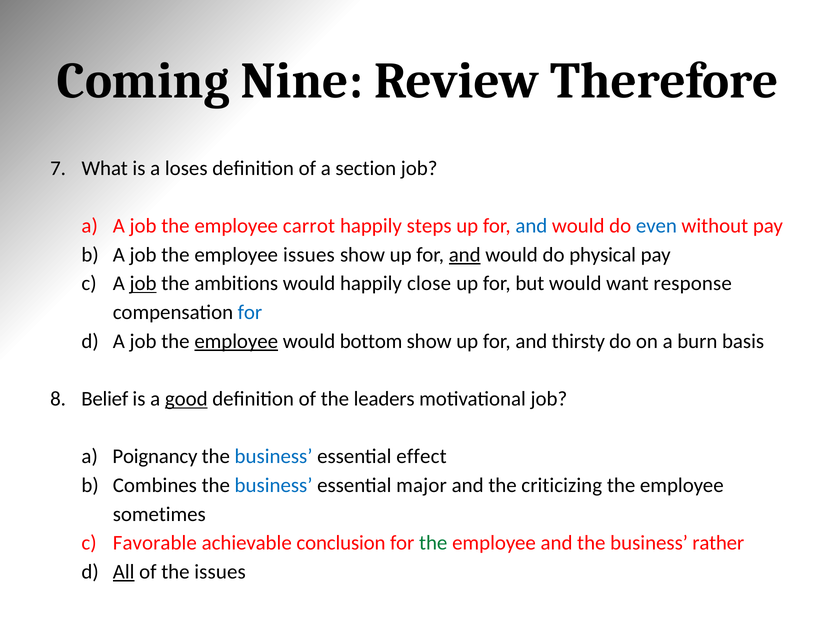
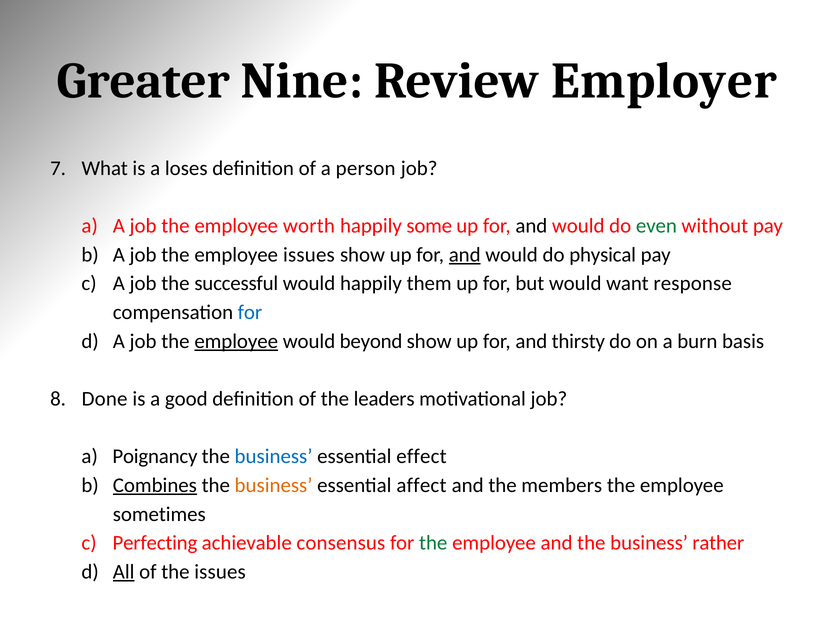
Coming: Coming -> Greater
Therefore: Therefore -> Employer
section: section -> person
carrot: carrot -> worth
steps: steps -> some
and at (531, 226) colour: blue -> black
even colour: blue -> green
job at (143, 284) underline: present -> none
ambitions: ambitions -> successful
close: close -> them
bottom: bottom -> beyond
Belief: Belief -> Done
good underline: present -> none
Combines underline: none -> present
business at (274, 485) colour: blue -> orange
major: major -> affect
criticizing: criticizing -> members
Favorable: Favorable -> Perfecting
conclusion: conclusion -> consensus
